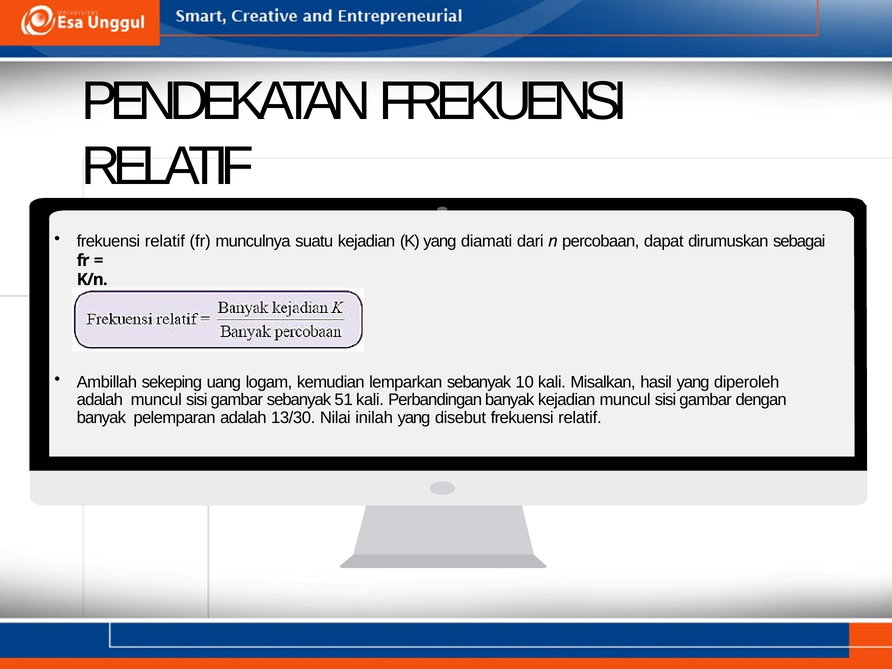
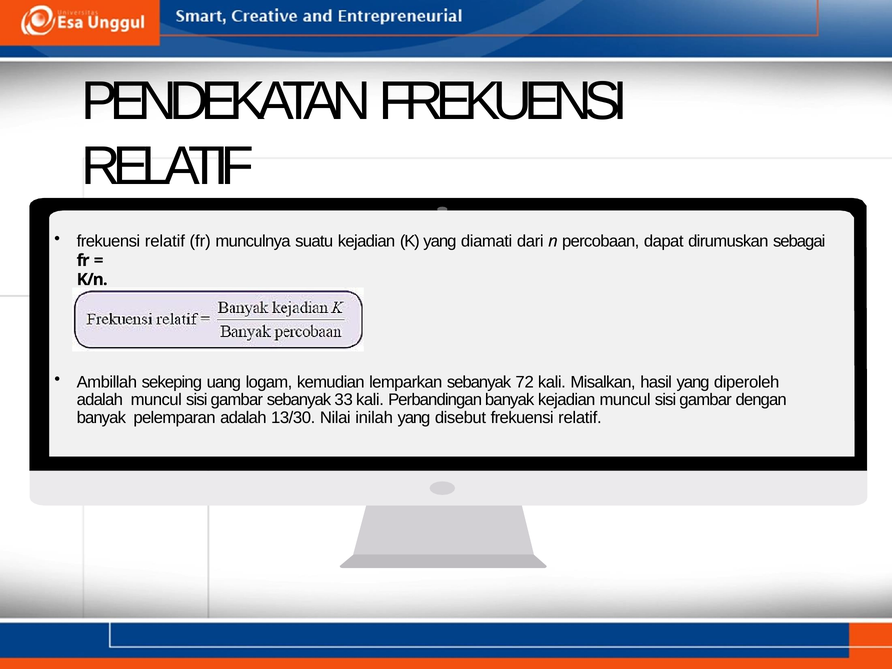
10: 10 -> 72
51: 51 -> 33
